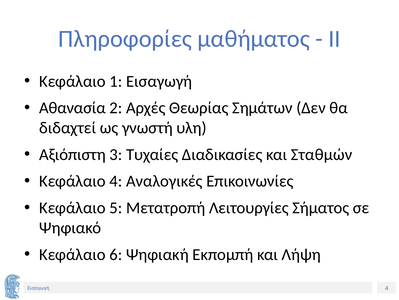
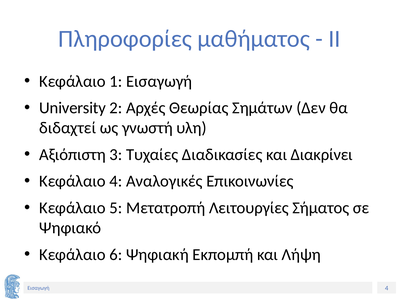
Αθανασία: Αθανασία -> University
Σταθμών: Σταθμών -> Διακρίνει
